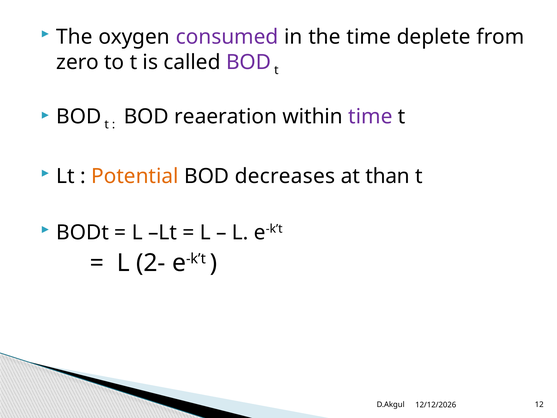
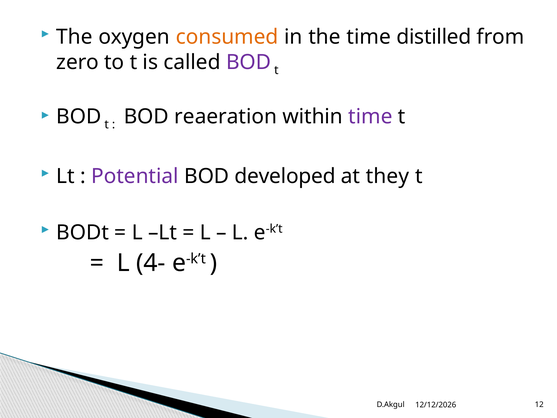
consumed colour: purple -> orange
deplete: deplete -> distilled
Potential colour: orange -> purple
decreases: decreases -> developed
than: than -> they
2-: 2- -> 4-
